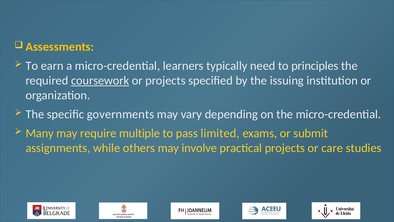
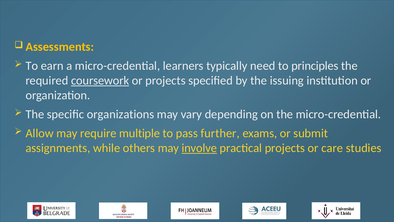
governments: governments -> organizations
Many: Many -> Allow
limited: limited -> further
involve underline: none -> present
